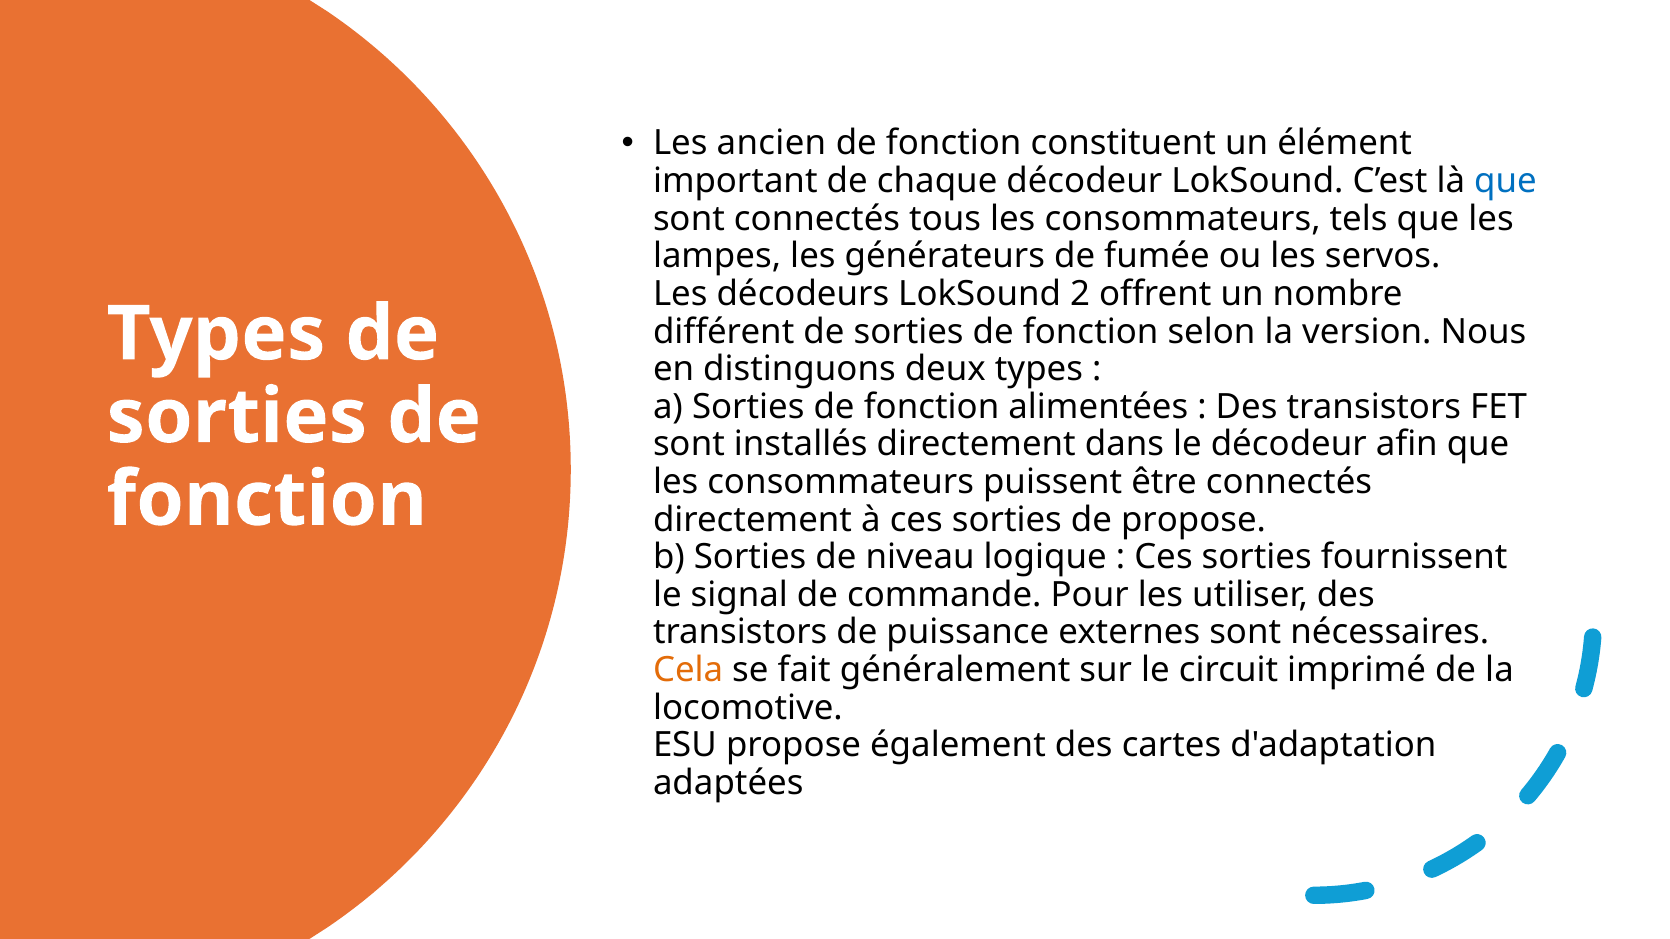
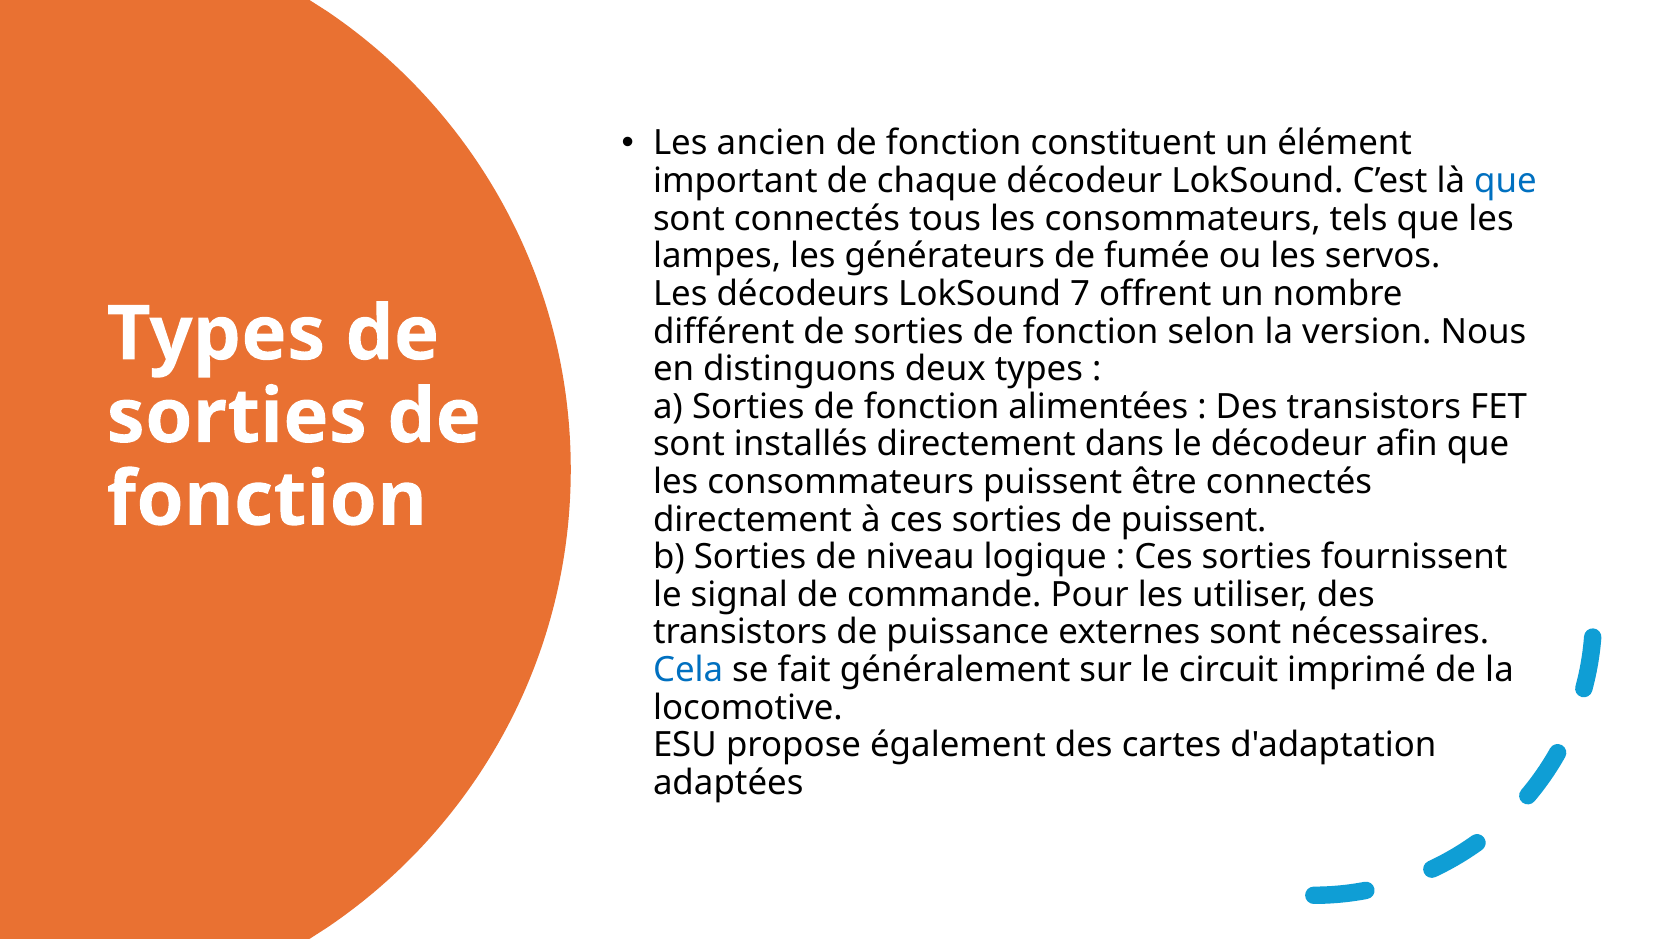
2: 2 -> 7
de propose: propose -> puissent
Cela colour: orange -> blue
